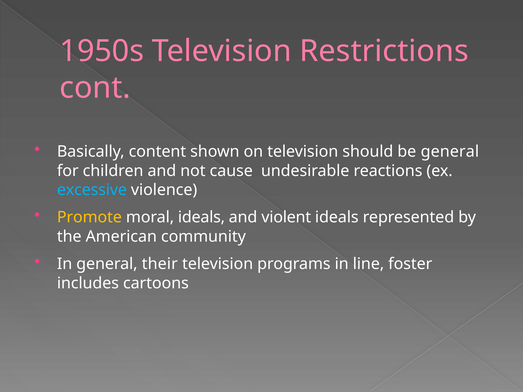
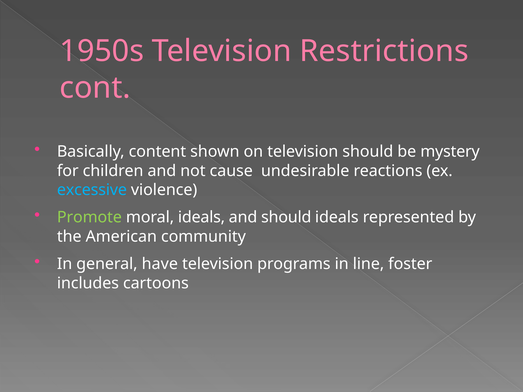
be general: general -> mystery
Promote colour: yellow -> light green
and violent: violent -> should
their: their -> have
